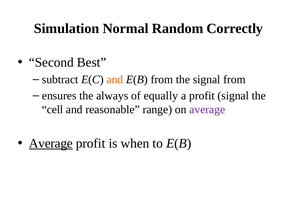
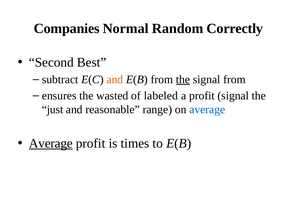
Simulation: Simulation -> Companies
the at (183, 79) underline: none -> present
always: always -> wasted
equally: equally -> labeled
cell: cell -> just
average at (207, 109) colour: purple -> blue
when: when -> times
